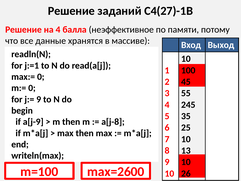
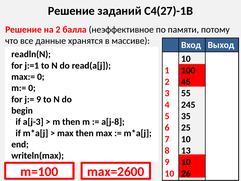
на 4: 4 -> 2
a[j-9: a[j-9 -> a[j-3
